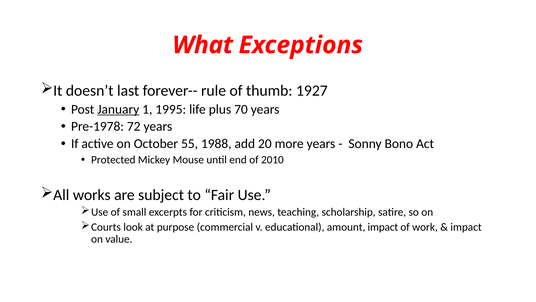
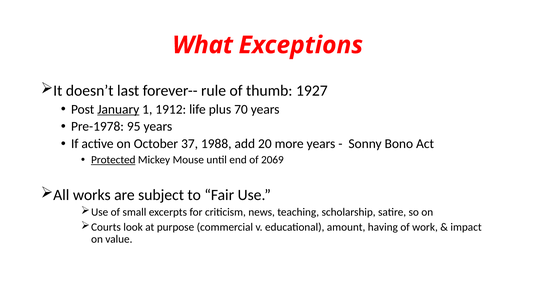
1995: 1995 -> 1912
72: 72 -> 95
55: 55 -> 37
Protected underline: none -> present
2010: 2010 -> 2069
amount impact: impact -> having
